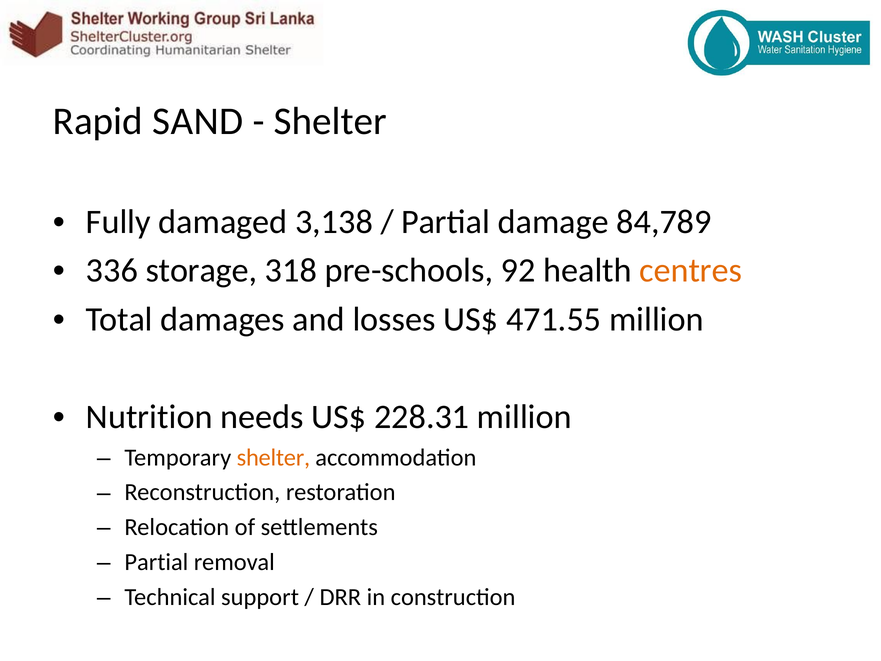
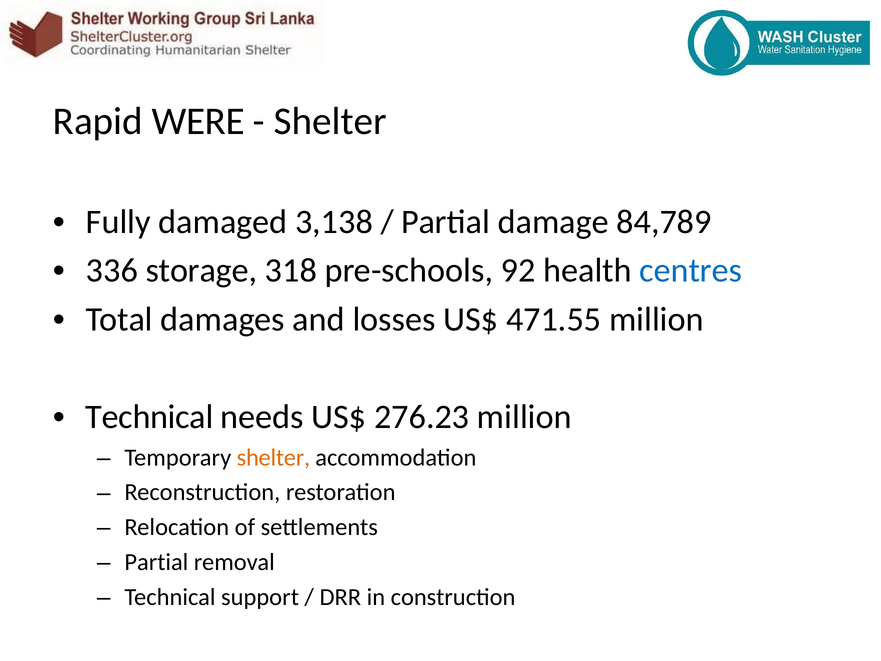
SAND: SAND -> WERE
centres colour: orange -> blue
Nutrition at (149, 417): Nutrition -> Technical
228.31: 228.31 -> 276.23
